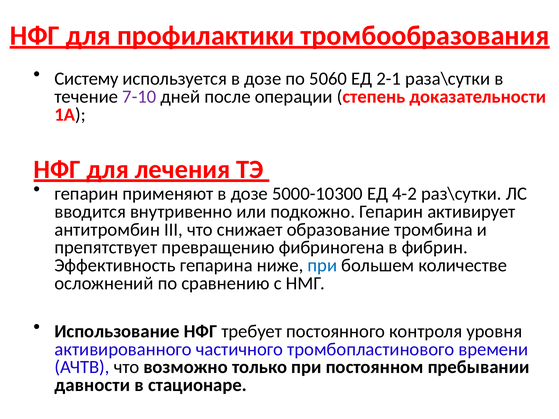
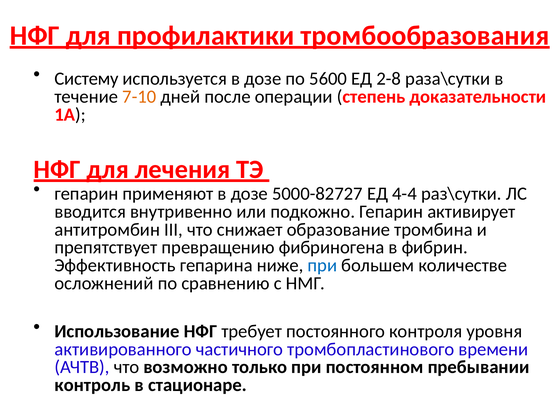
5060: 5060 -> 5600
2-1: 2-1 -> 2-8
7-10 colour: purple -> orange
5000-10300: 5000-10300 -> 5000-82727
4-2: 4-2 -> 4-4
давности: давности -> контроль
